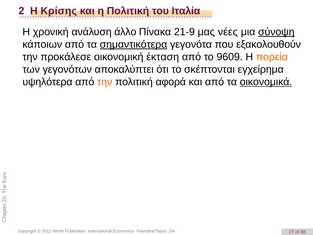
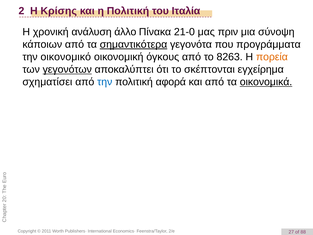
21-9: 21-9 -> 21-0
νέες: νέες -> πριν
σύνοψη underline: present -> none
εξακολουθούν: εξακολουθούν -> προγράμματα
προκάλεσε: προκάλεσε -> οικονομικό
έκταση: έκταση -> όγκους
9609: 9609 -> 8263
γεγονότων underline: none -> present
υψηλότερα: υψηλότερα -> σχηματίσει
την at (105, 82) colour: orange -> blue
